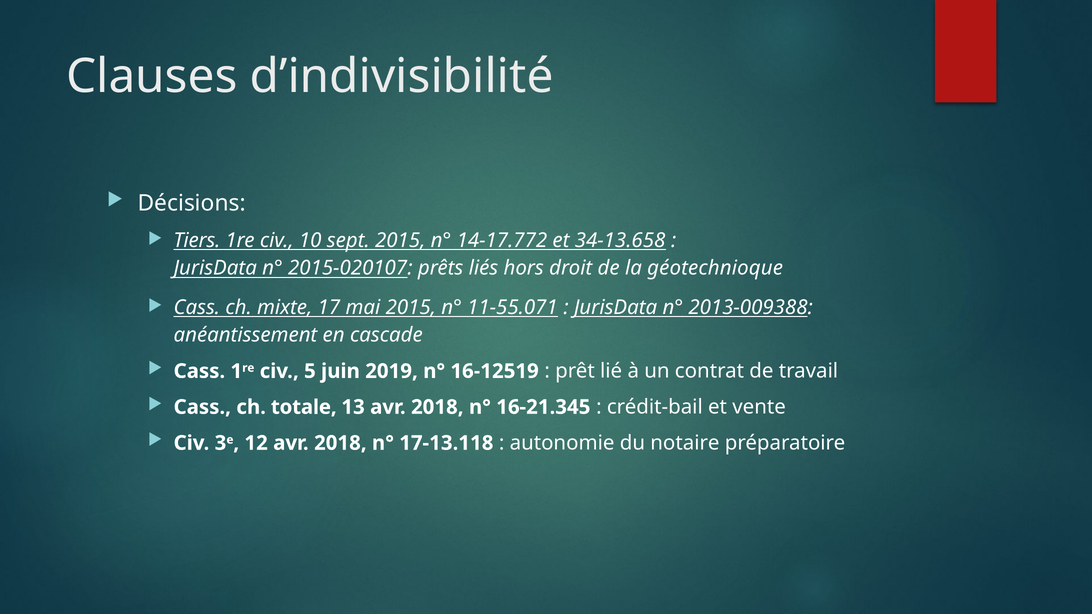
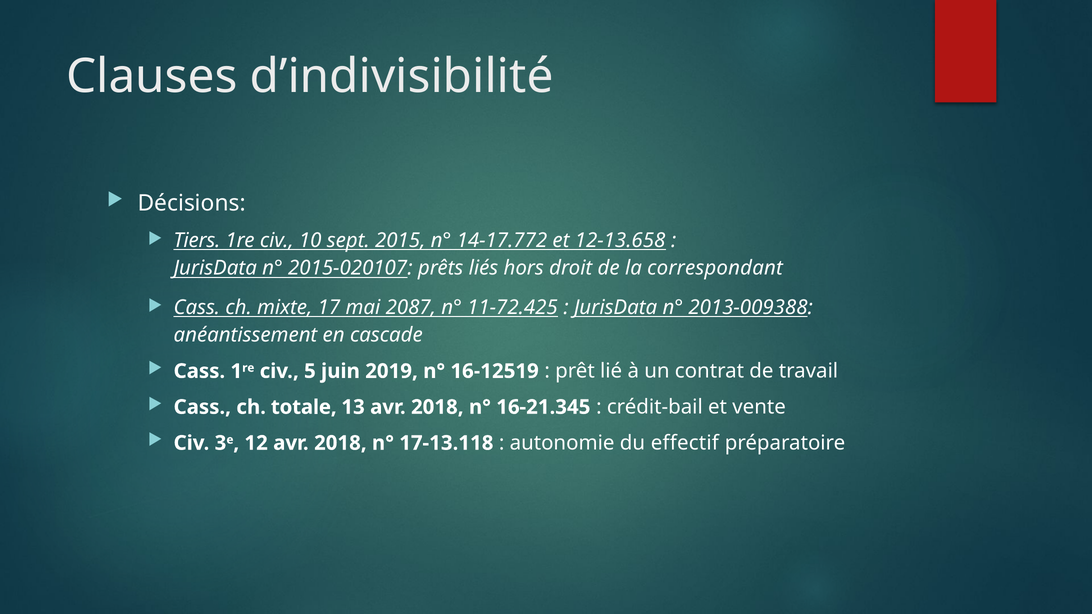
34-13.658: 34-13.658 -> 12-13.658
géotechnioque: géotechnioque -> correspondant
mai 2015: 2015 -> 2087
11-55.071: 11-55.071 -> 11-72.425
notaire: notaire -> effectif
